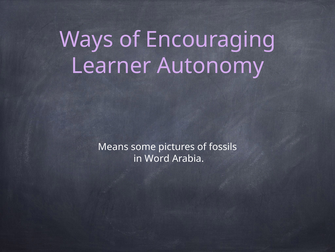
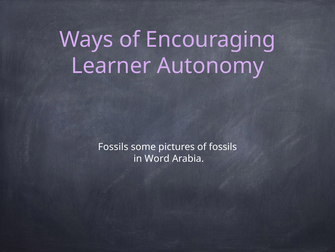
Means at (113, 147): Means -> Fossils
